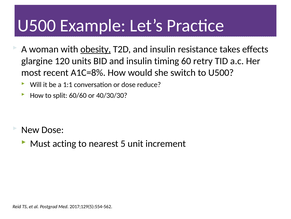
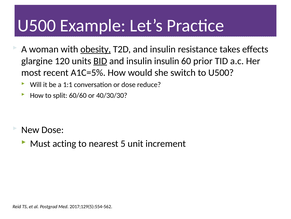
BID underline: none -> present
insulin timing: timing -> insulin
retry: retry -> prior
A1C=8%: A1C=8% -> A1C=5%
